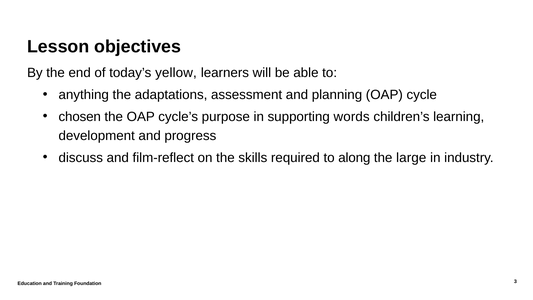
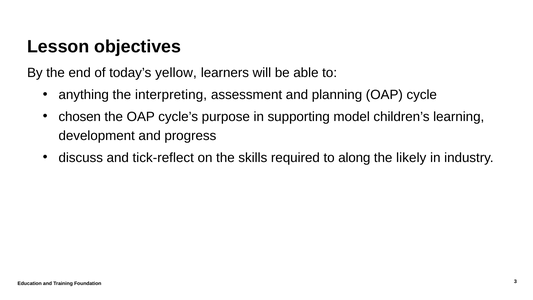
adaptations: adaptations -> interpreting
words: words -> model
film-reflect: film-reflect -> tick-reflect
large: large -> likely
